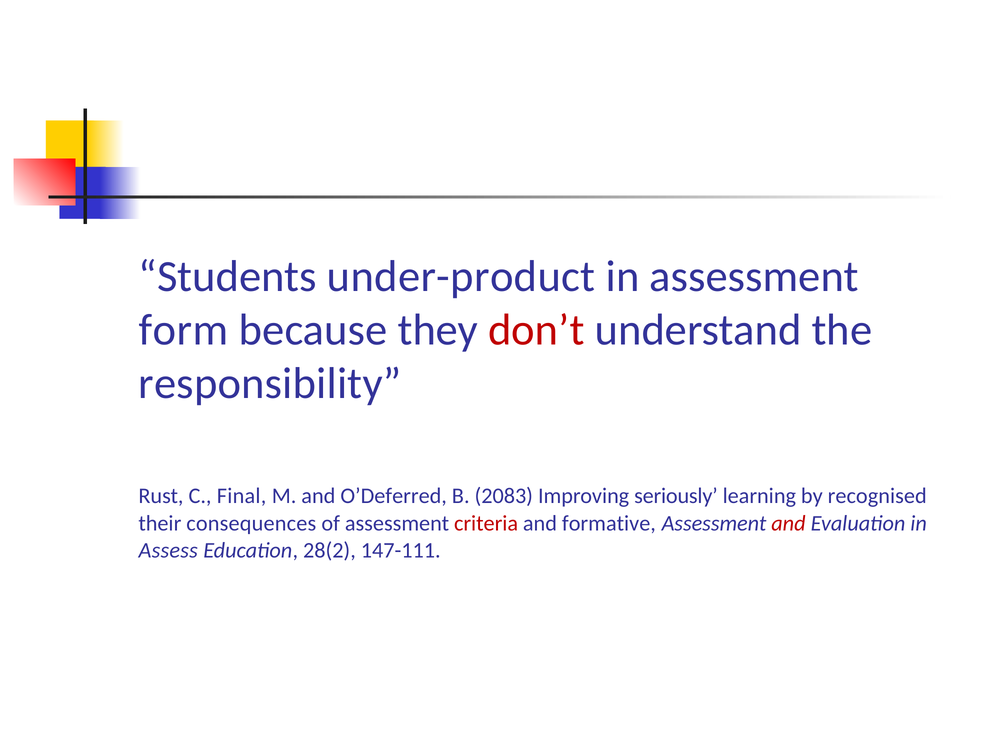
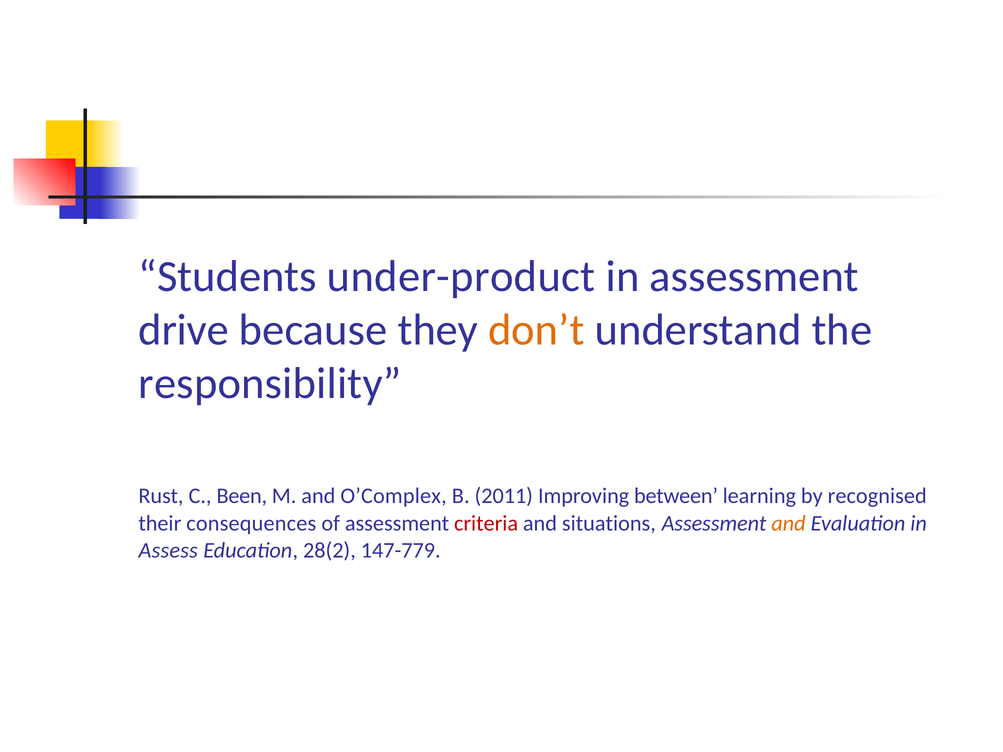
form: form -> drive
don’t colour: red -> orange
Final: Final -> Been
O’Deferred: O’Deferred -> O’Complex
2083: 2083 -> 2011
seriously: seriously -> between
formative: formative -> situations
and at (788, 524) colour: red -> orange
147-111: 147-111 -> 147-779
